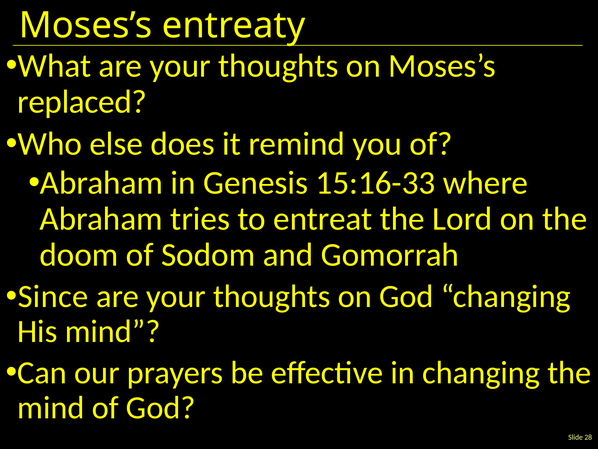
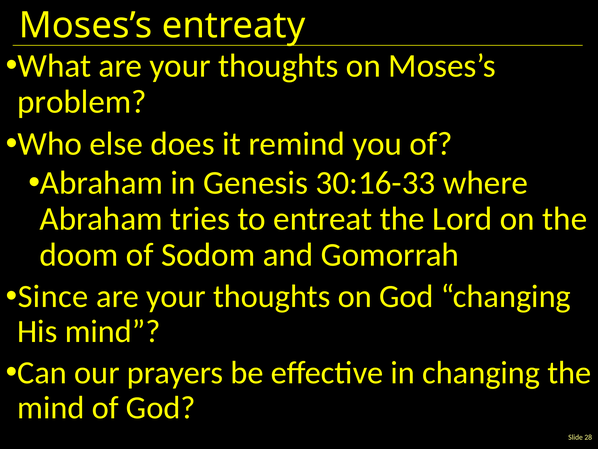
replaced: replaced -> problem
15:16-33: 15:16-33 -> 30:16-33
